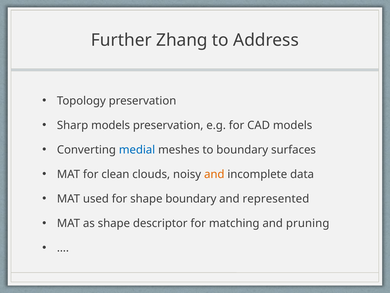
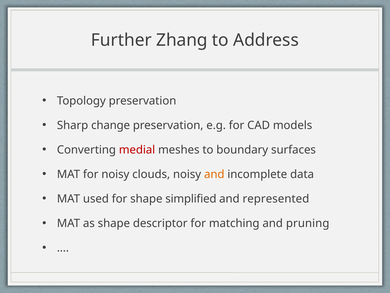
Sharp models: models -> change
medial colour: blue -> red
for clean: clean -> noisy
shape boundary: boundary -> simplified
